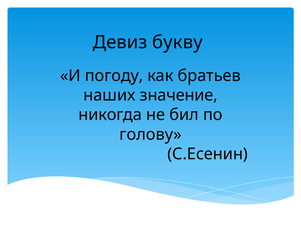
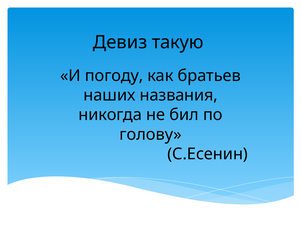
букву: букву -> такую
значение: значение -> названия
